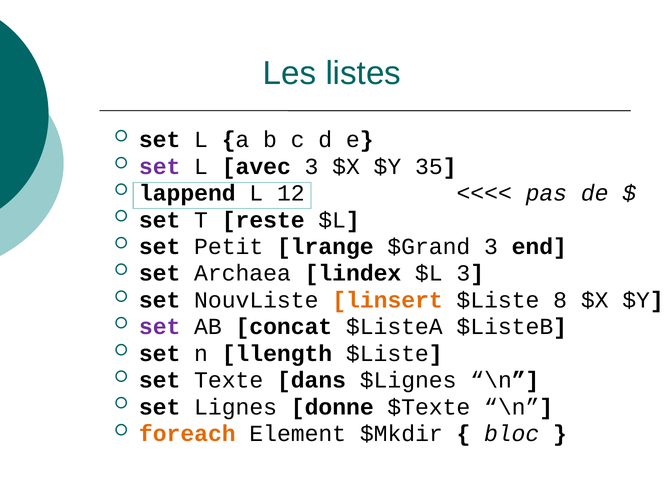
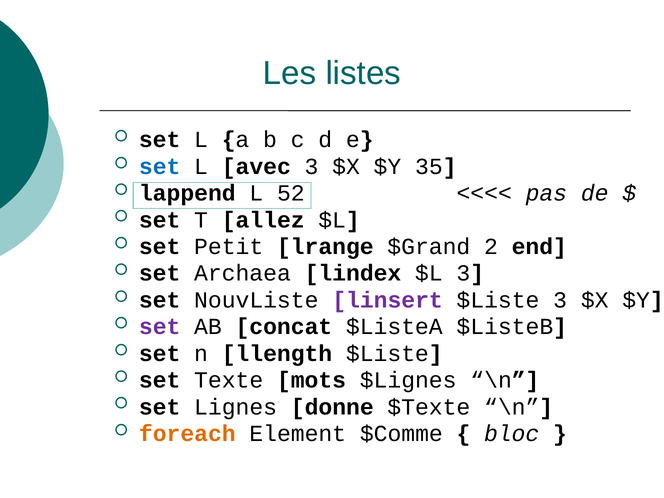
set at (160, 166) colour: purple -> blue
12: 12 -> 52
reste: reste -> allez
$Grand 3: 3 -> 2
linsert colour: orange -> purple
$Liste 8: 8 -> 3
dans: dans -> mots
$Mkdir: $Mkdir -> $Comme
